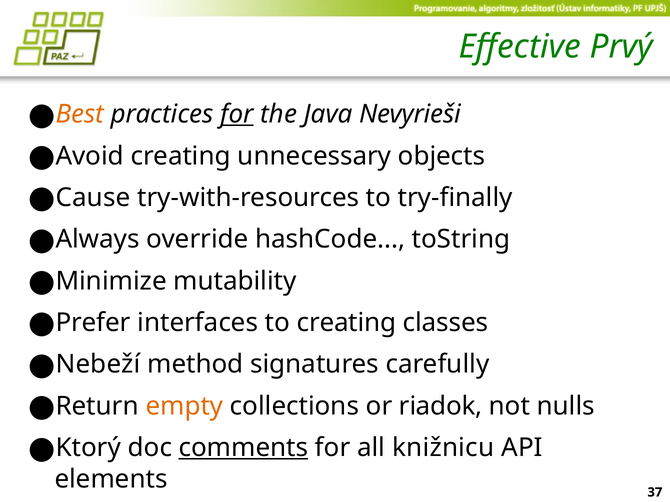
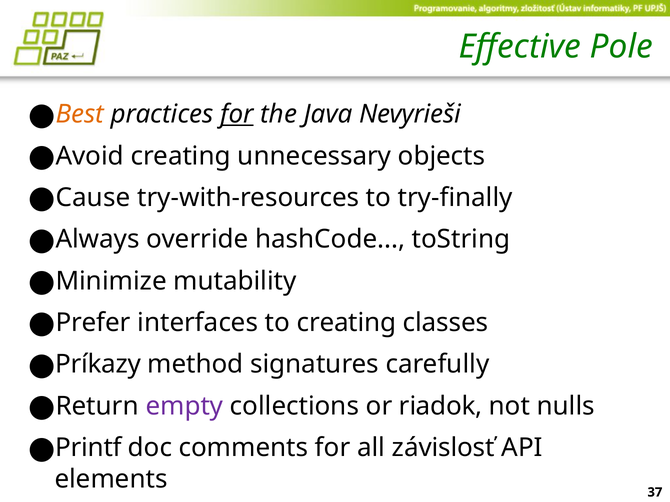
Prvý: Prvý -> Pole
Nebeží: Nebeží -> Príkazy
empty colour: orange -> purple
Ktorý: Ktorý -> Printf
comments underline: present -> none
knižnicu: knižnicu -> závislosť
